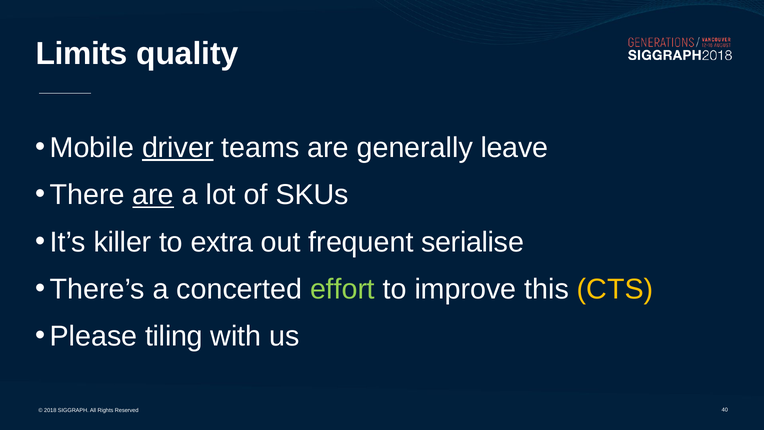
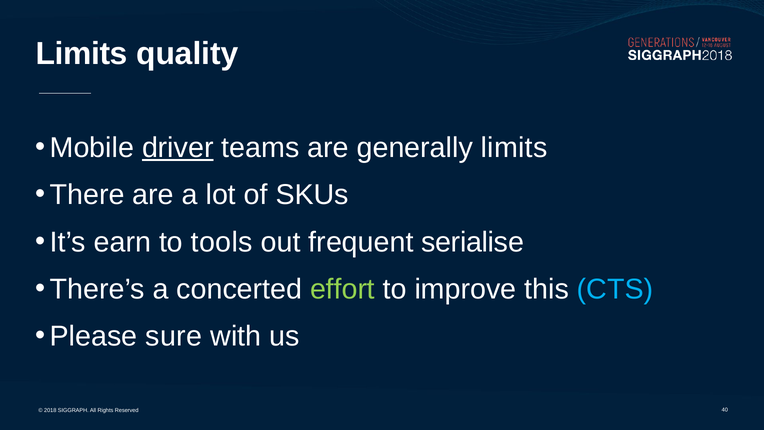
generally leave: leave -> limits
are at (153, 195) underline: present -> none
killer: killer -> earn
extra: extra -> tools
CTS colour: yellow -> light blue
tiling: tiling -> sure
